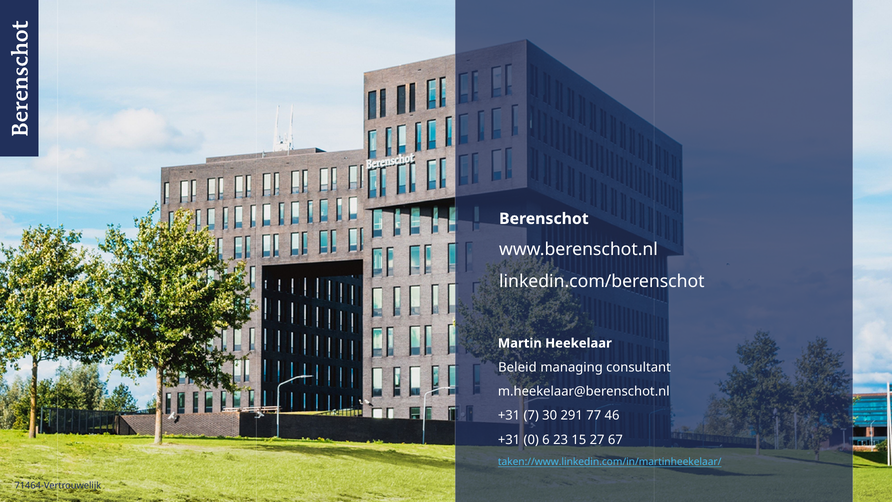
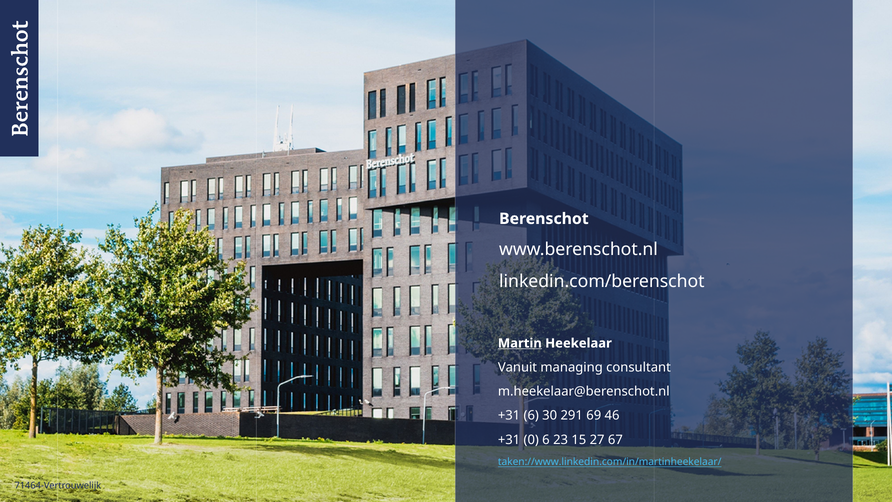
Martin underline: none -> present
Beleid: Beleid -> Vanuit
+31 7: 7 -> 6
77: 77 -> 69
